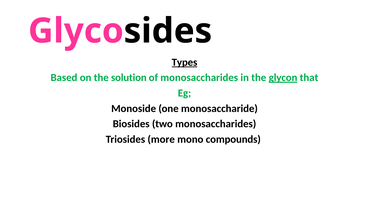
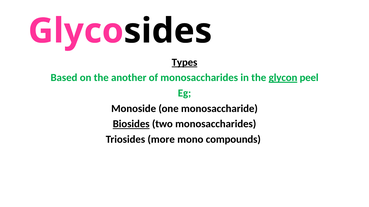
solution: solution -> another
that: that -> peel
Biosides underline: none -> present
